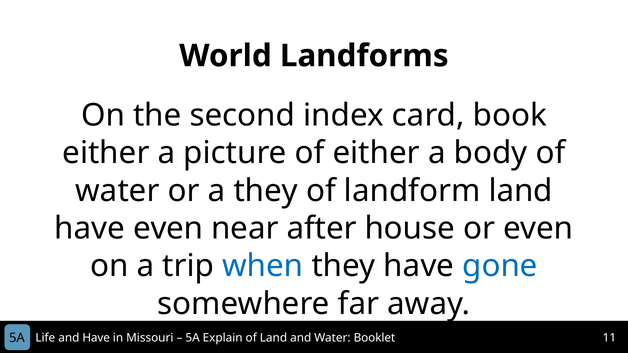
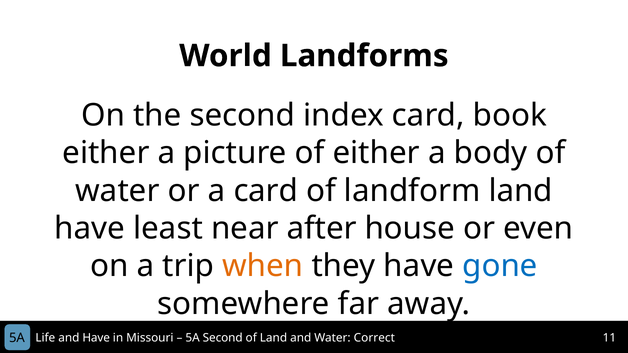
a they: they -> card
have even: even -> least
when colour: blue -> orange
5A Explain: Explain -> Second
Booklet: Booklet -> Correct
